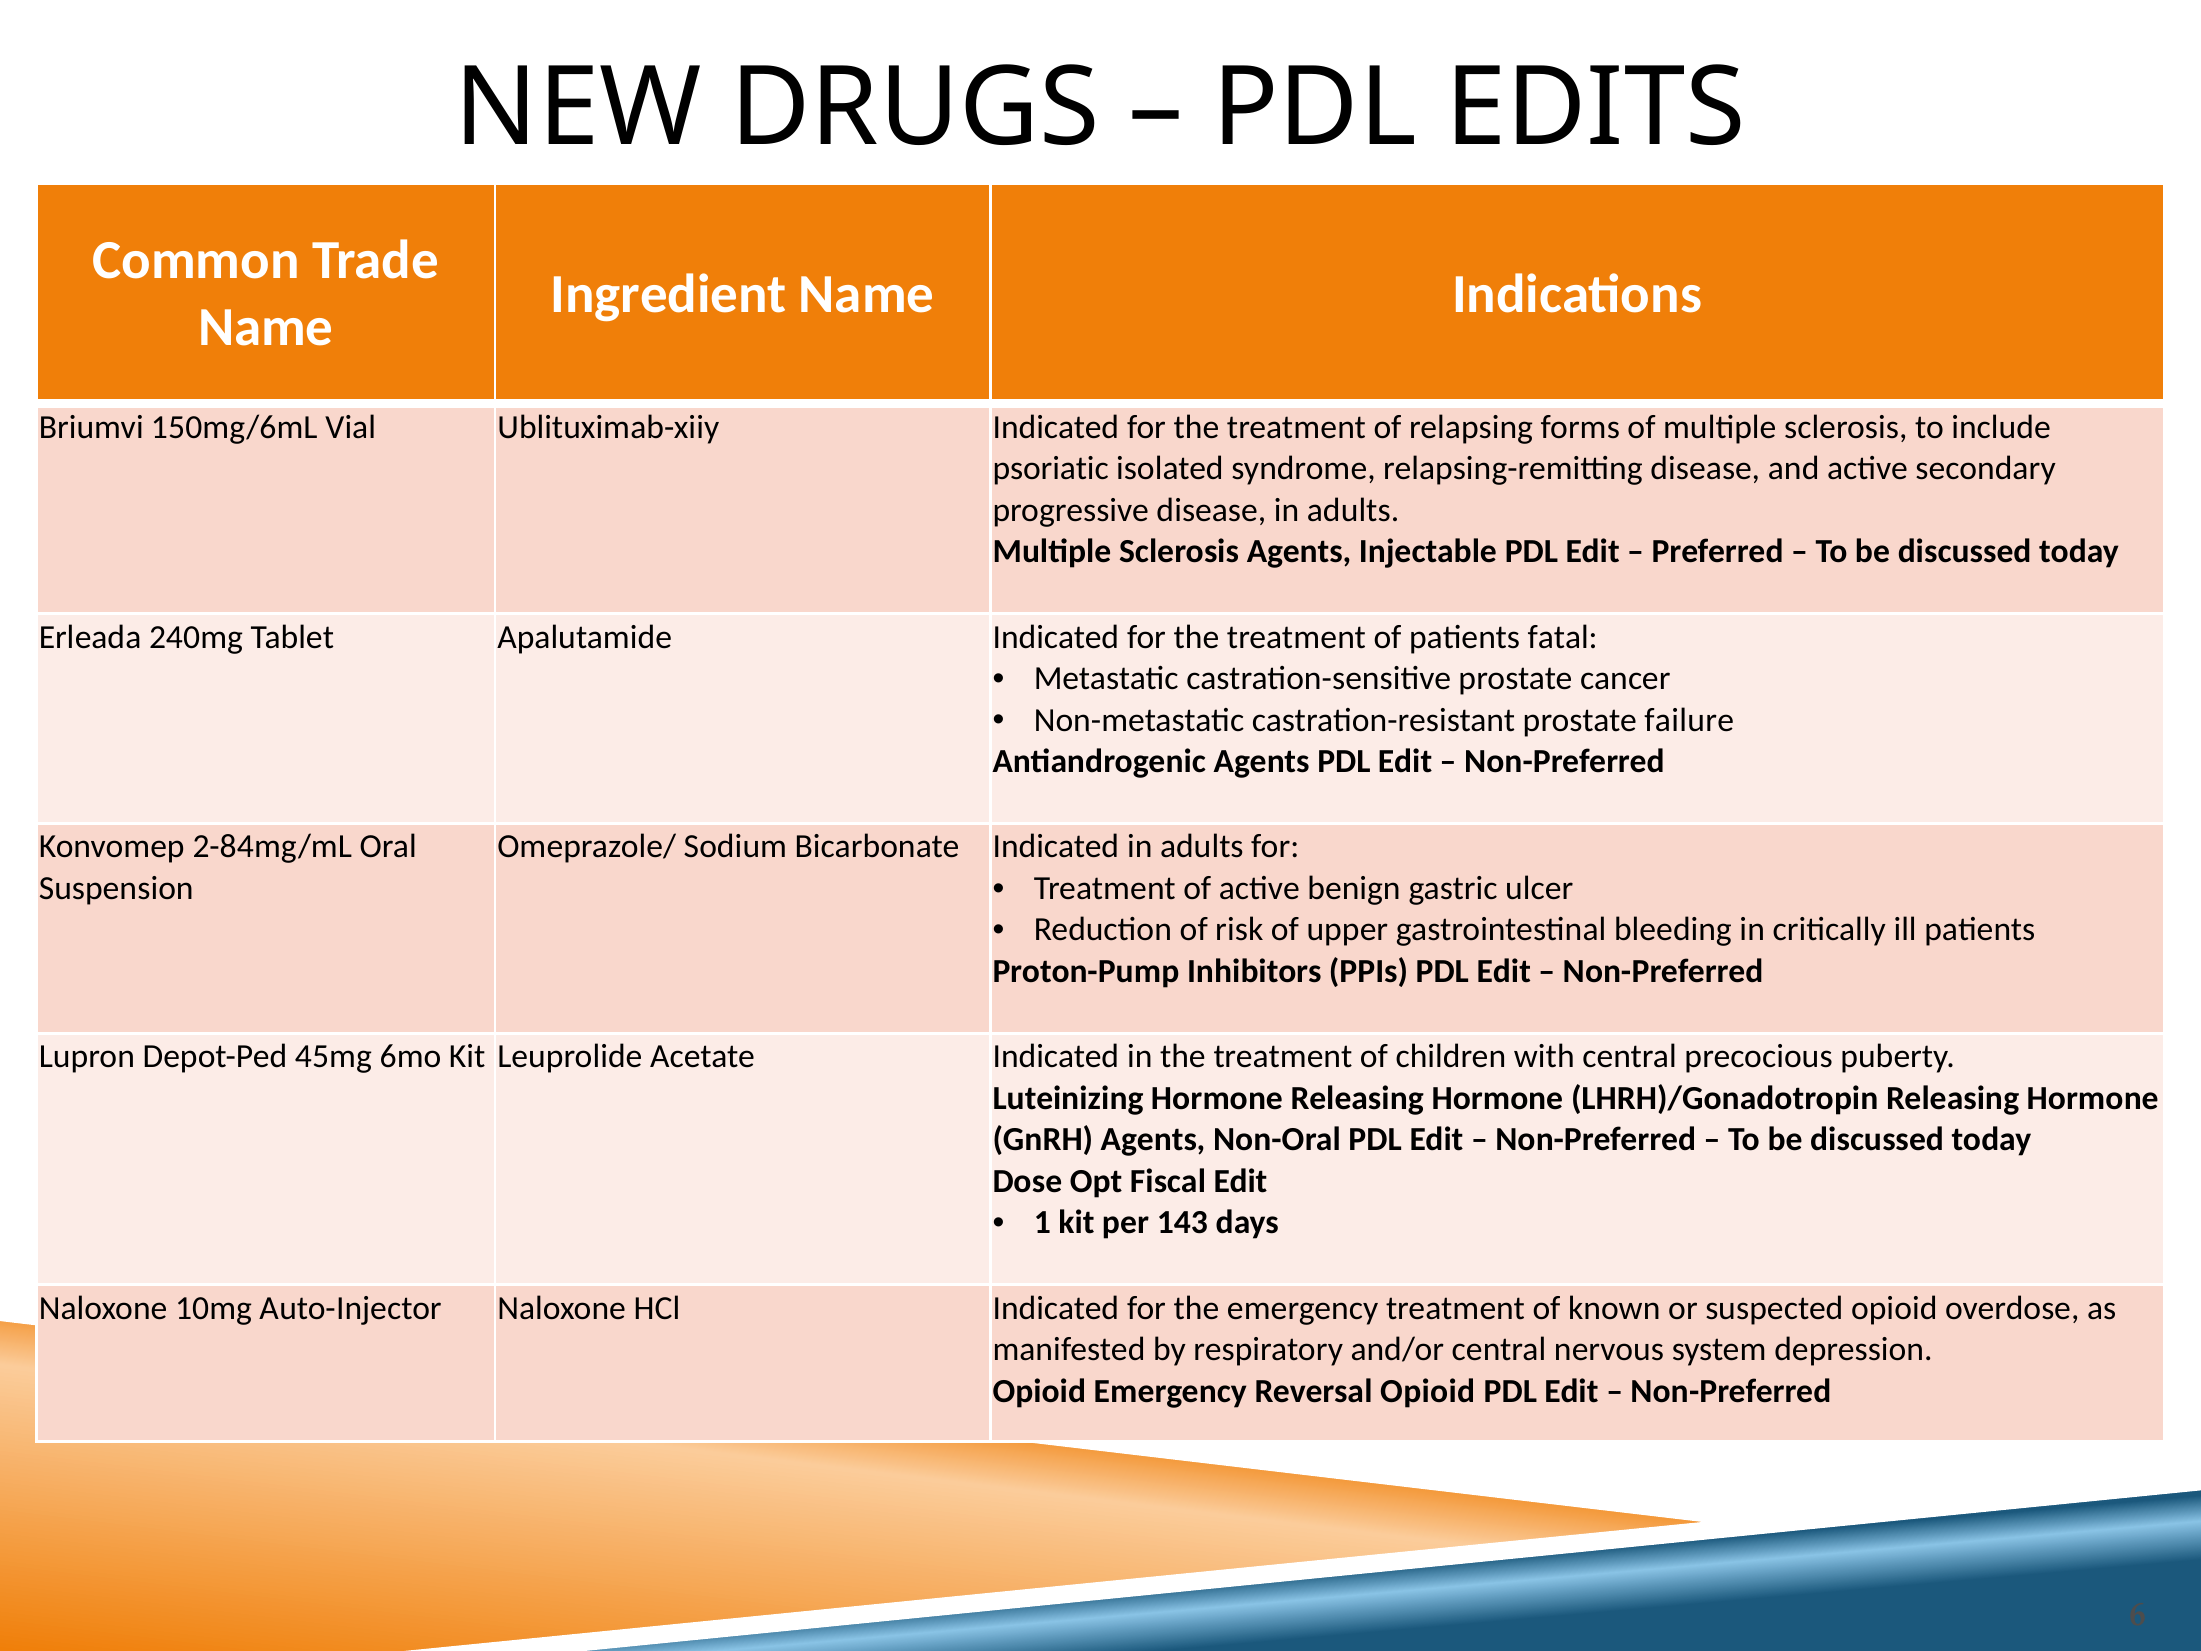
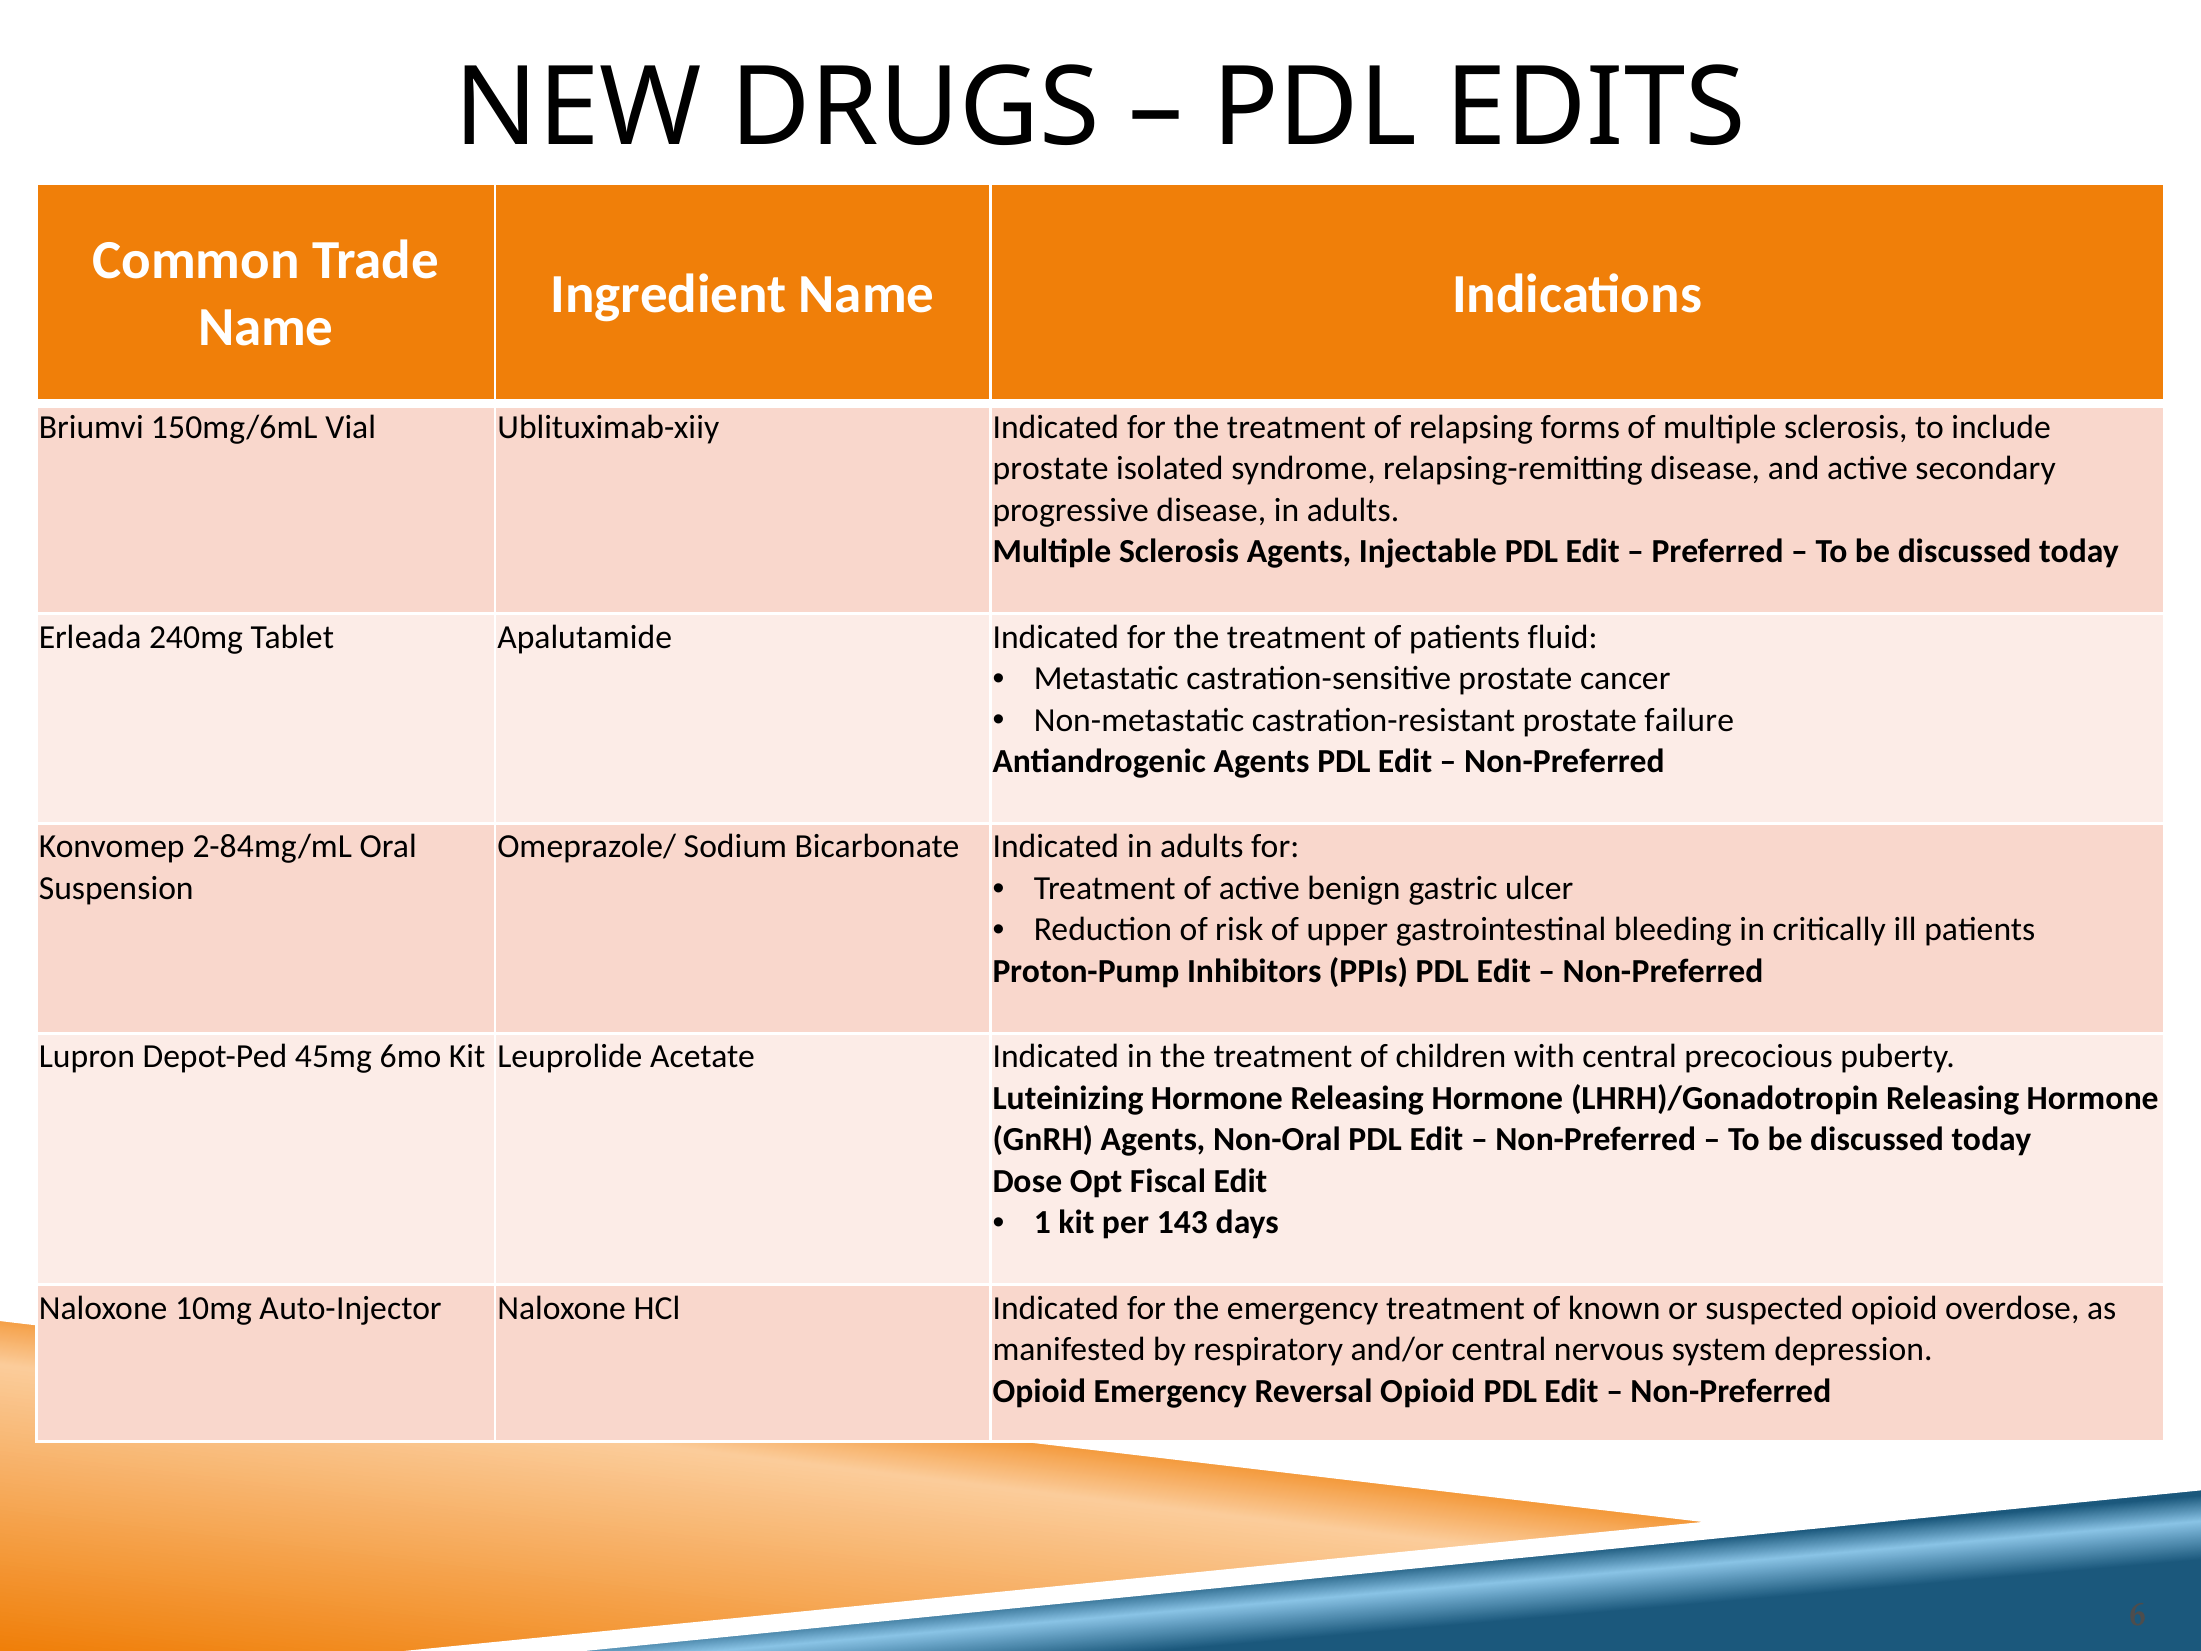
psoriatic at (1051, 468): psoriatic -> prostate
fatal: fatal -> fluid
